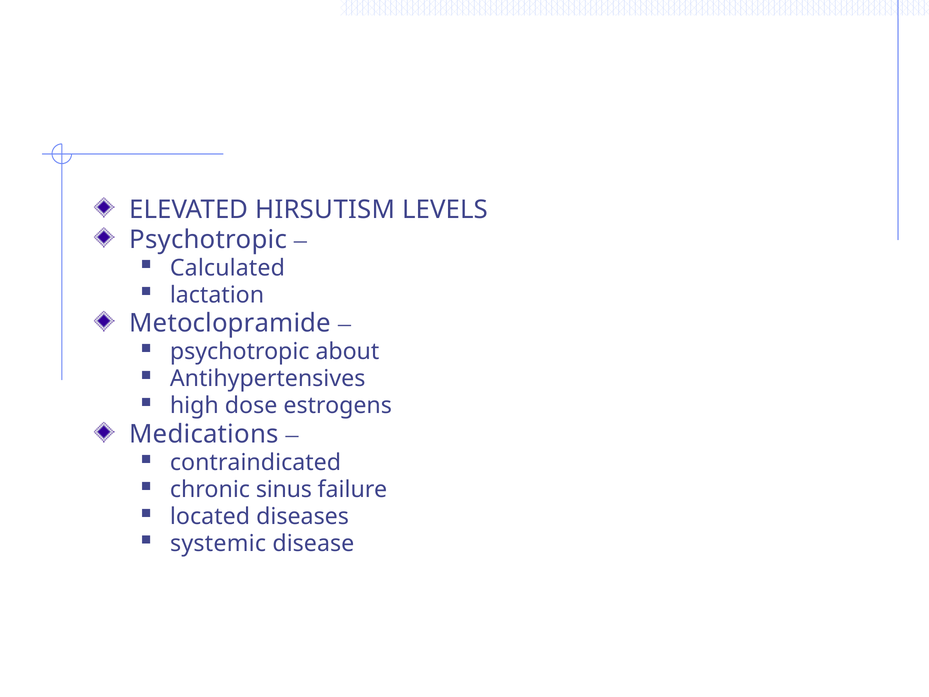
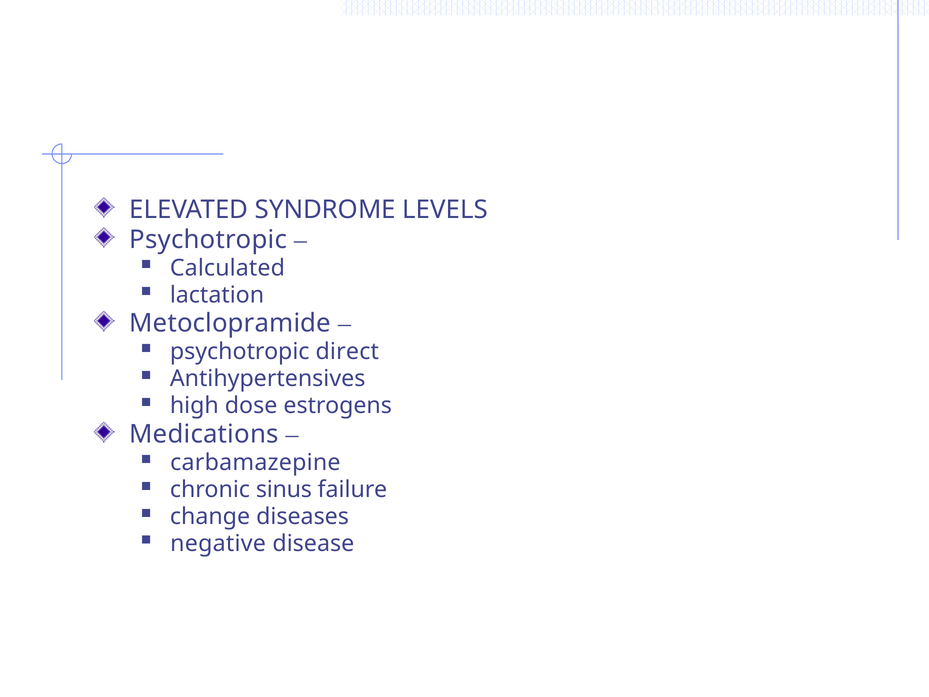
HIRSUTISM: HIRSUTISM -> SYNDROME
about: about -> direct
contraindicated: contraindicated -> carbamazepine
located: located -> change
systemic: systemic -> negative
